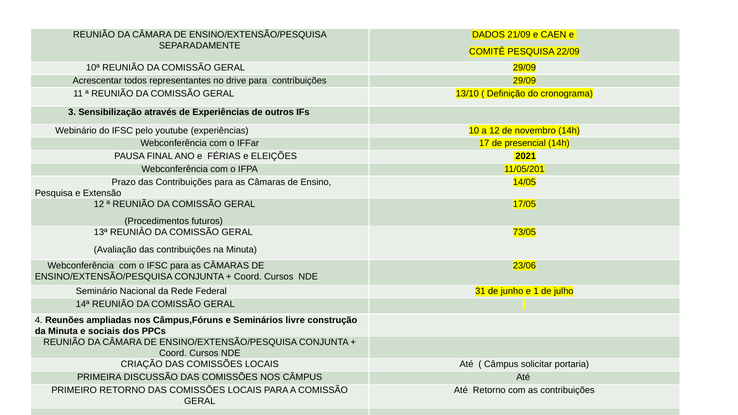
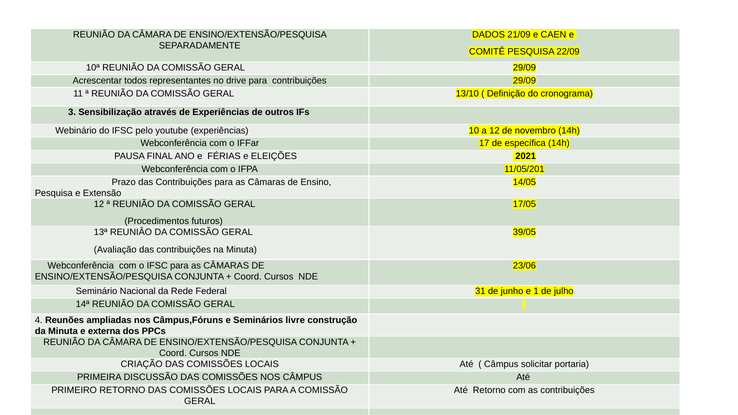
presencial: presencial -> específica
73/05: 73/05 -> 39/05
sociais: sociais -> externa
